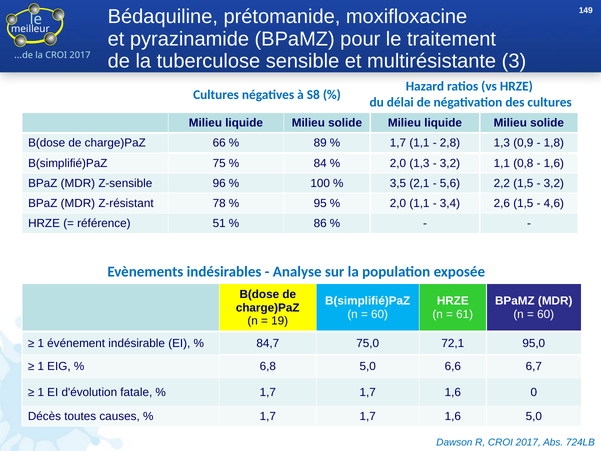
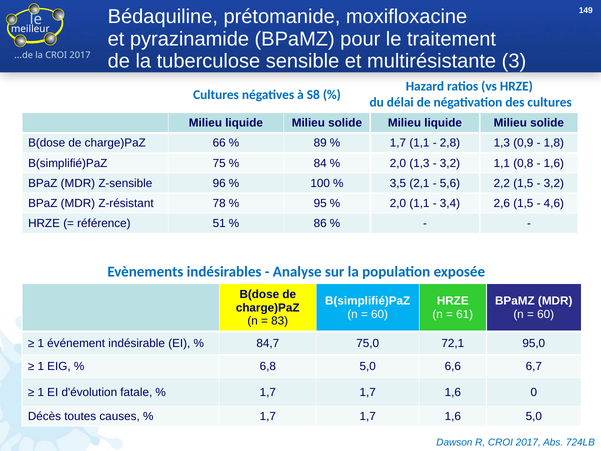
19: 19 -> 83
